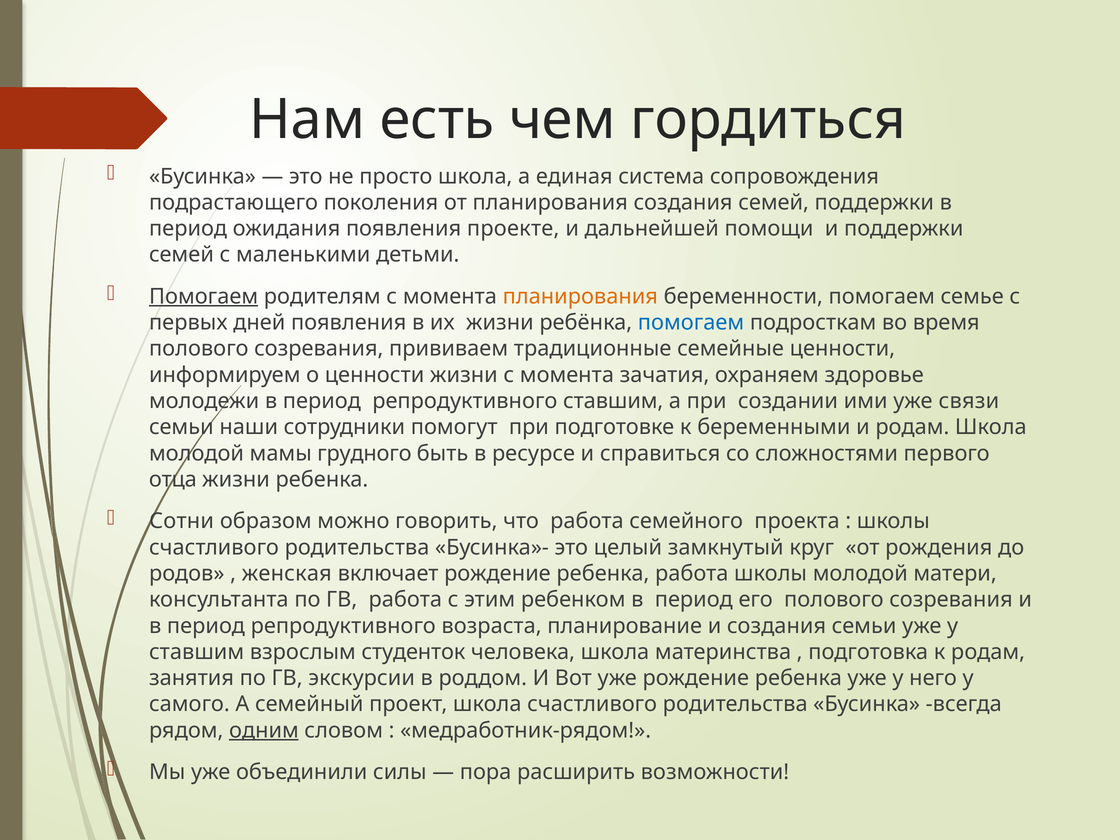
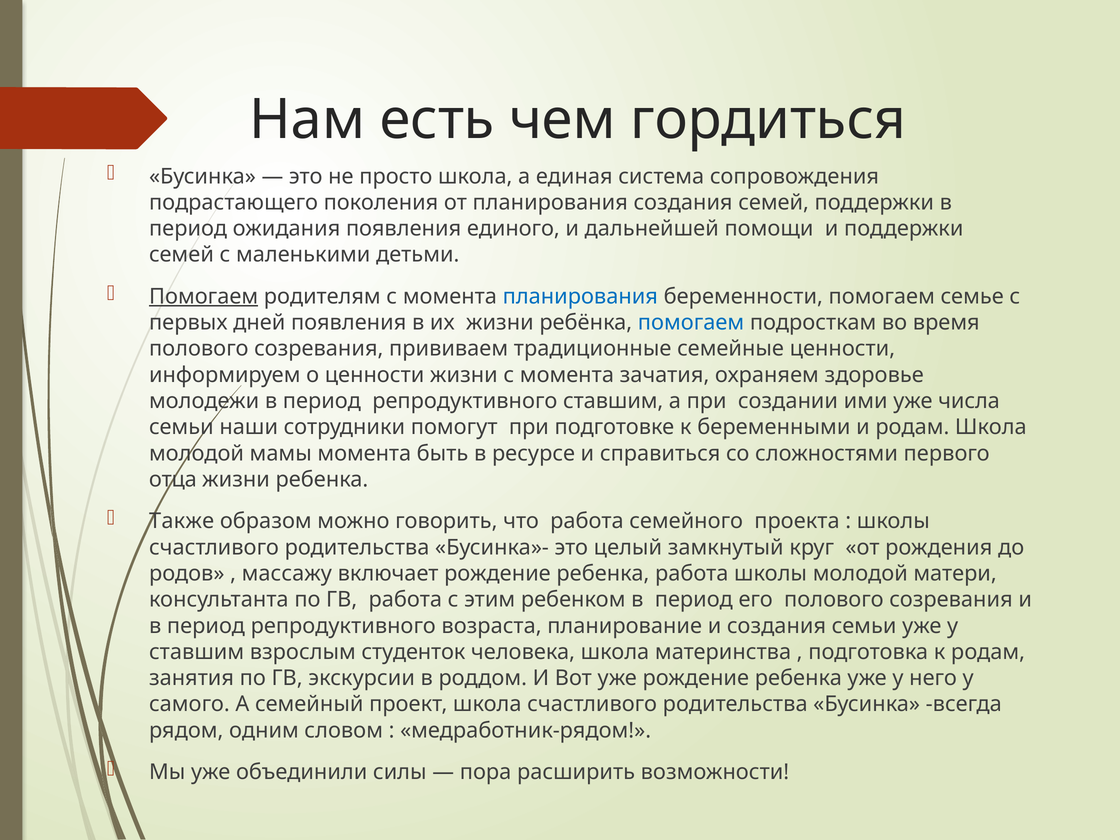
проекте: проекте -> единого
планирования at (580, 296) colour: orange -> blue
связи: связи -> числа
мамы грудного: грудного -> момента
Сотни: Сотни -> Также
женская: женская -> массажу
одним underline: present -> none
